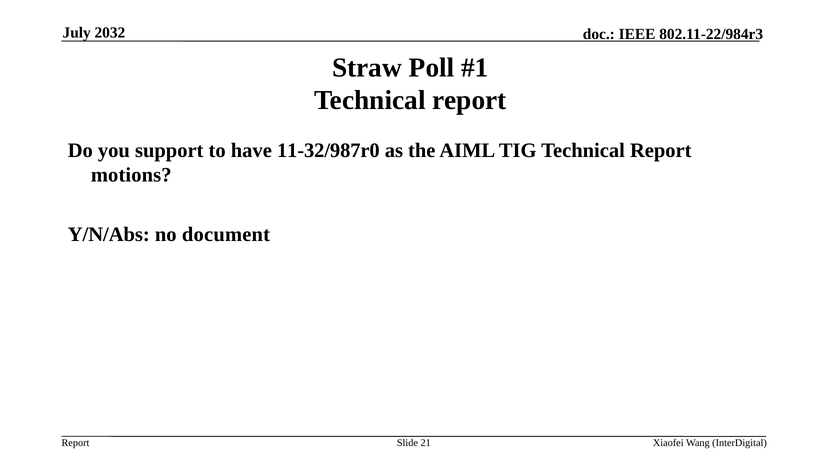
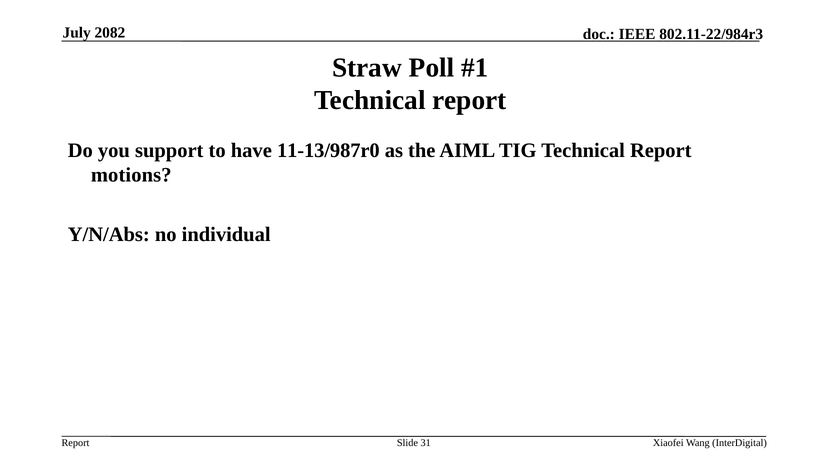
2032: 2032 -> 2082
11-32/987r0: 11-32/987r0 -> 11-13/987r0
document: document -> individual
21: 21 -> 31
